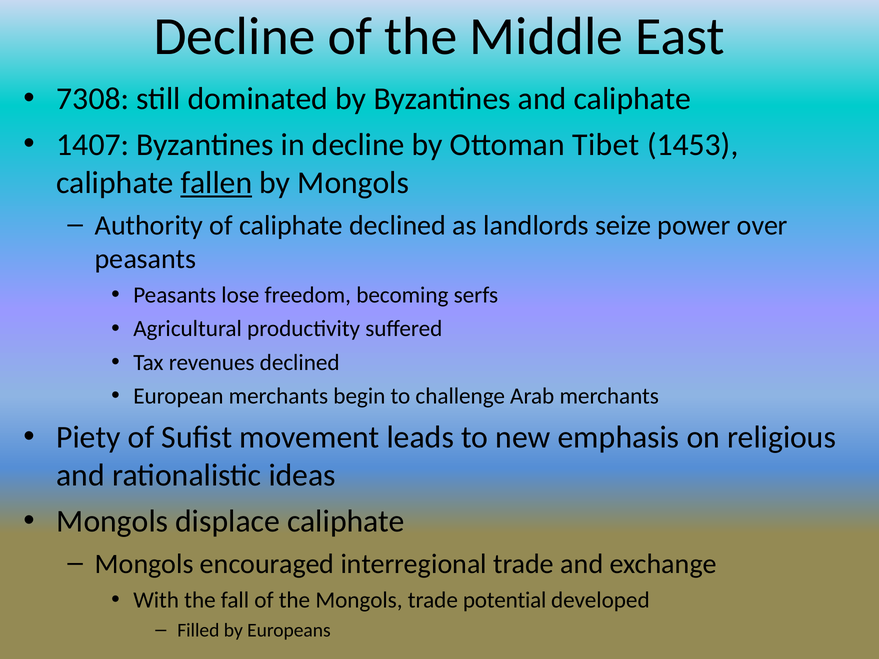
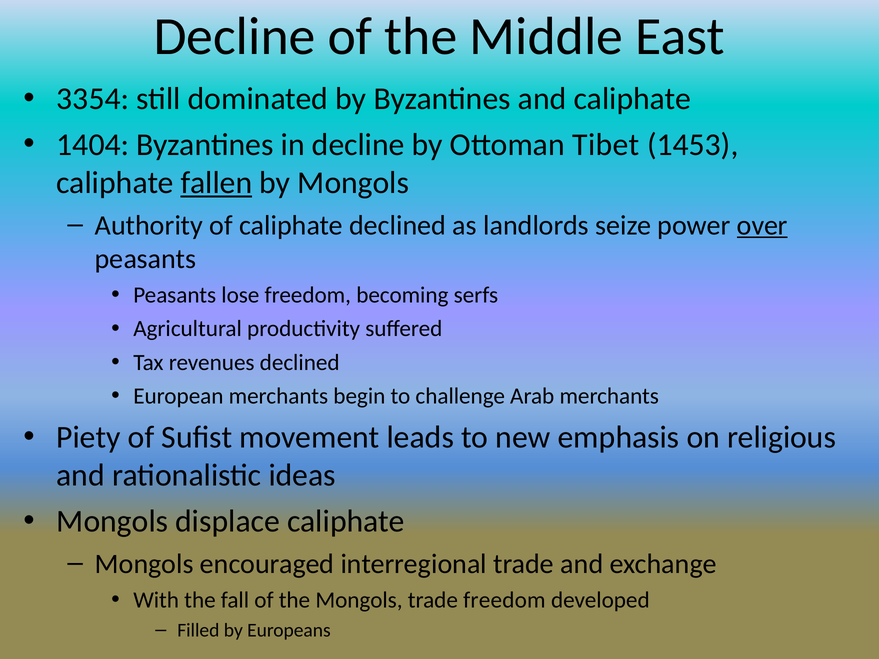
7308: 7308 -> 3354
1407: 1407 -> 1404
over underline: none -> present
trade potential: potential -> freedom
